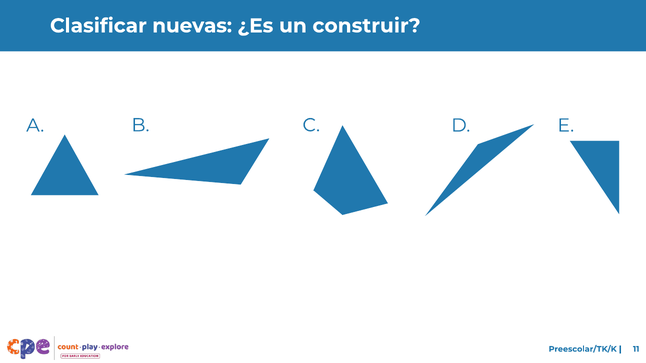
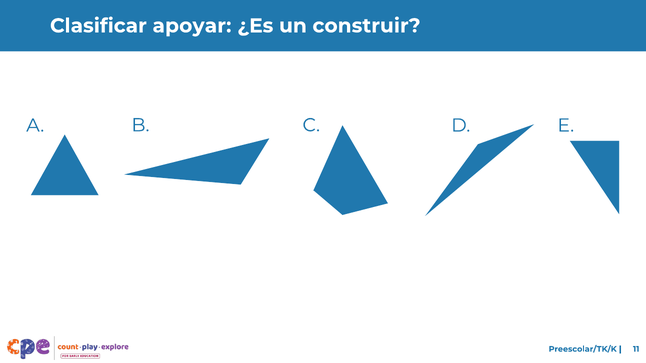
nuevas: nuevas -> apoyar
